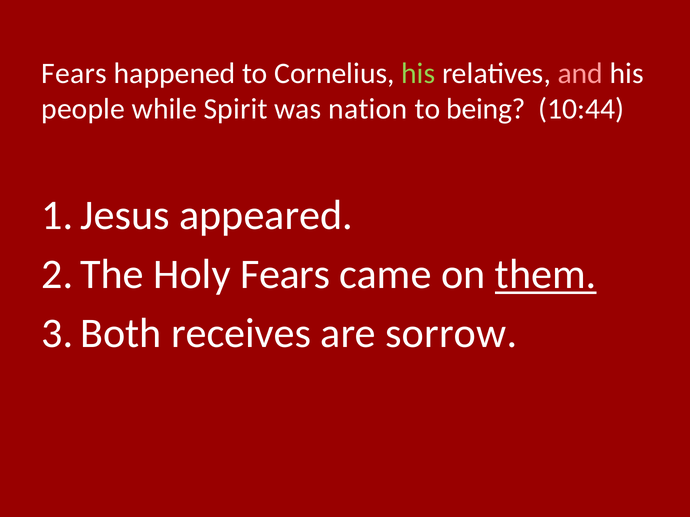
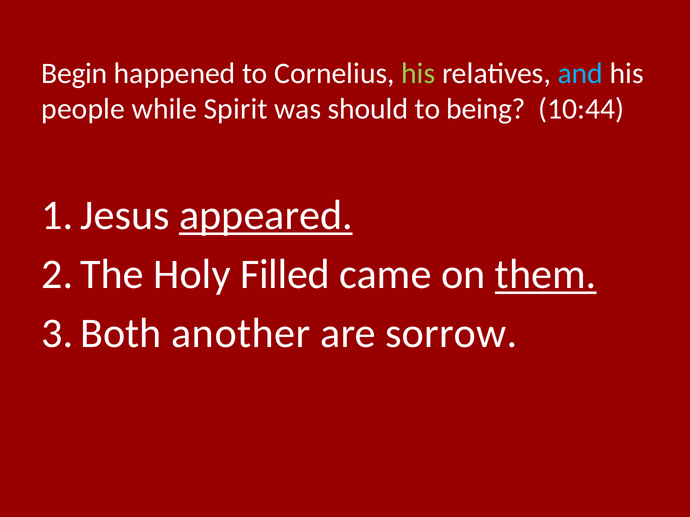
Fears at (74, 73): Fears -> Begin
and colour: pink -> light blue
nation: nation -> should
appeared underline: none -> present
Holy Fears: Fears -> Filled
receives: receives -> another
